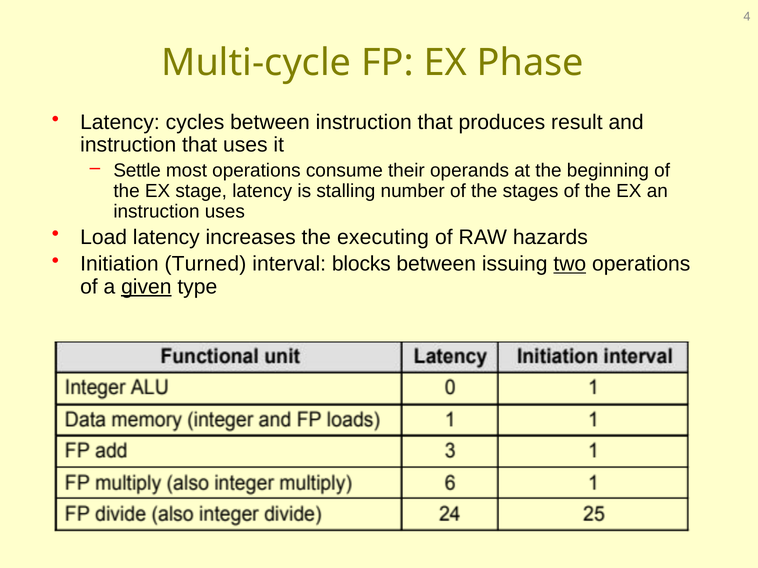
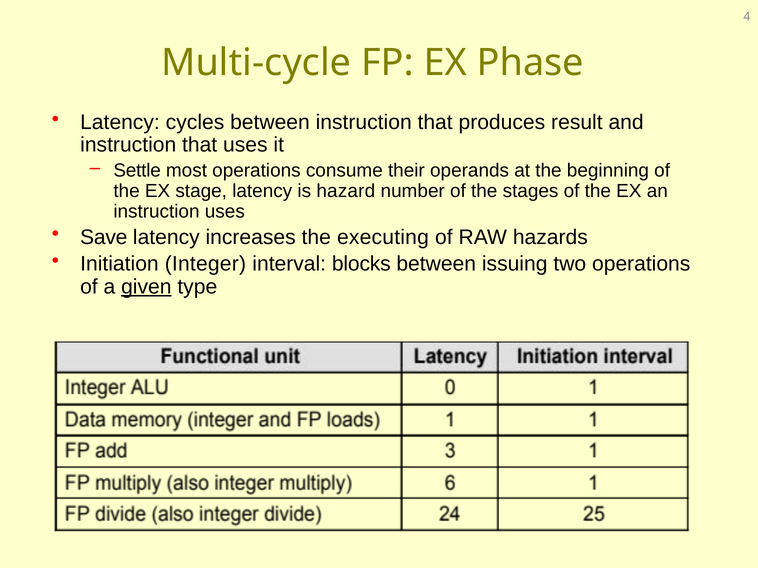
stalling: stalling -> hazard
Load: Load -> Save
Turned: Turned -> Integer
two underline: present -> none
